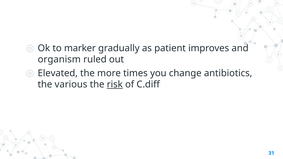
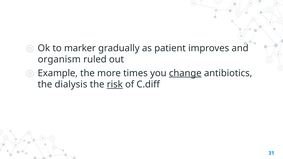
Elevated: Elevated -> Example
change underline: none -> present
various: various -> dialysis
